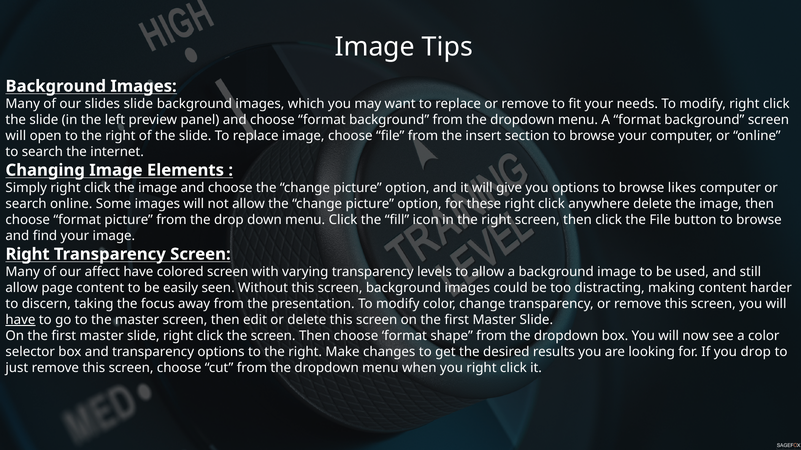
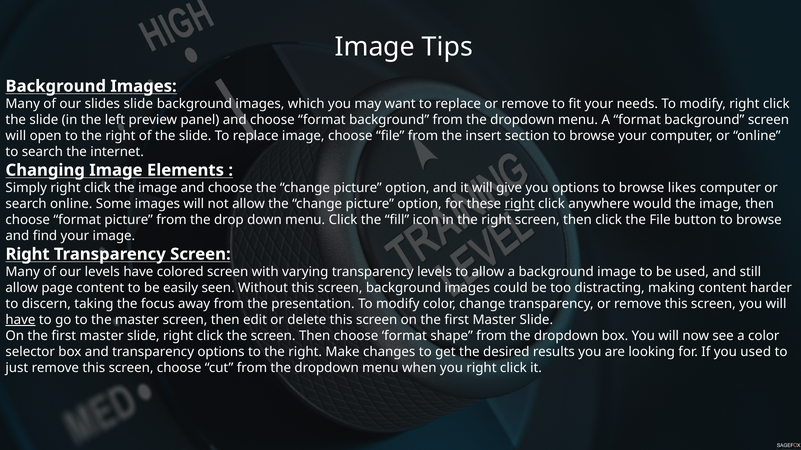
right at (520, 204) underline: none -> present
anywhere delete: delete -> would
our affect: affect -> levels
you drop: drop -> used
